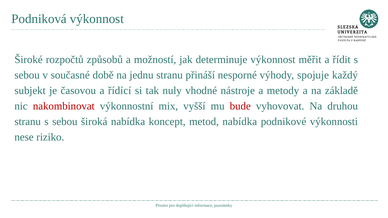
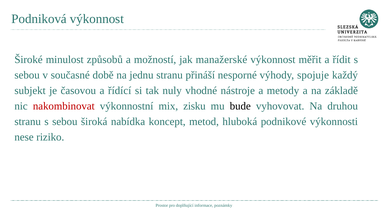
rozpočtů: rozpočtů -> minulost
determinuje: determinuje -> manažerské
vyšší: vyšší -> zisku
bude colour: red -> black
metod nabídka: nabídka -> hluboká
